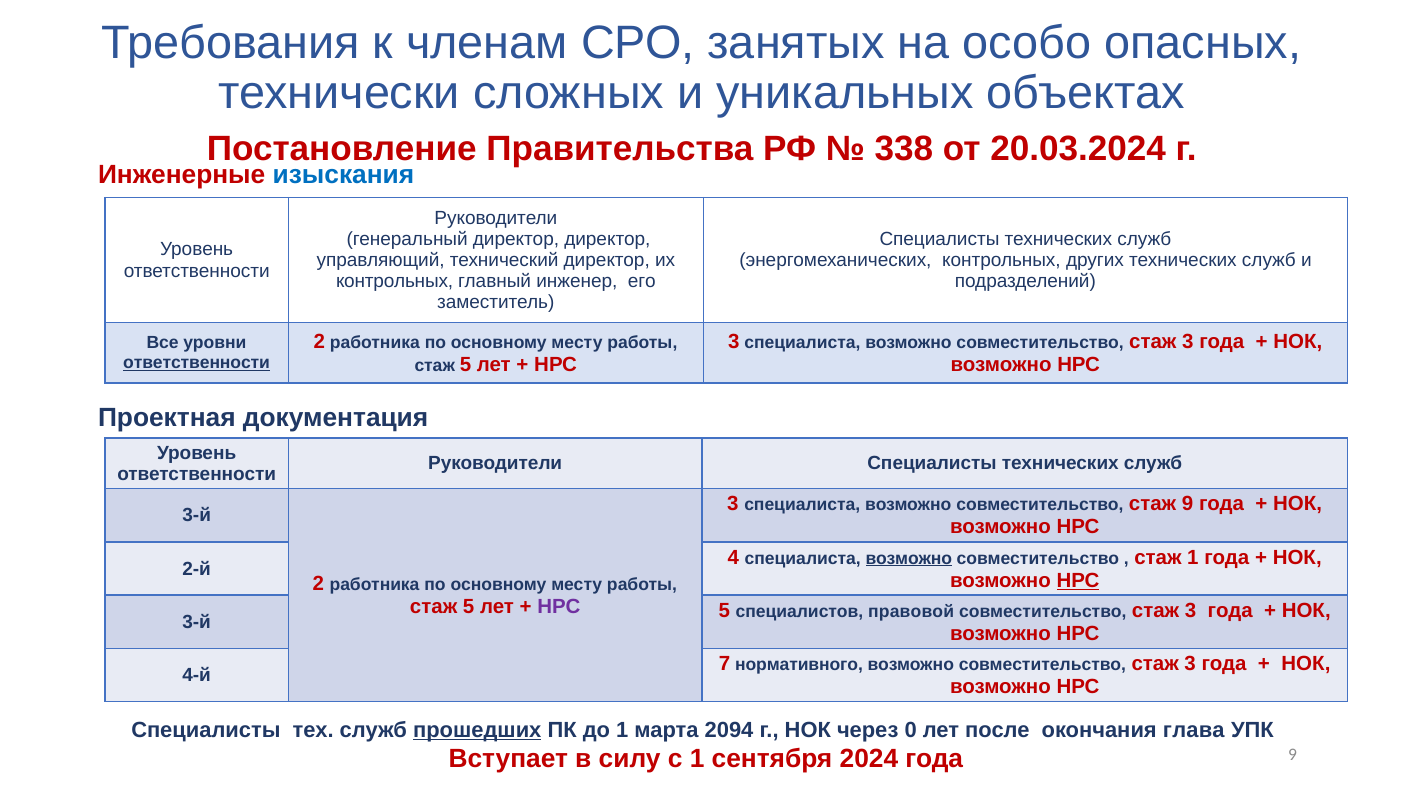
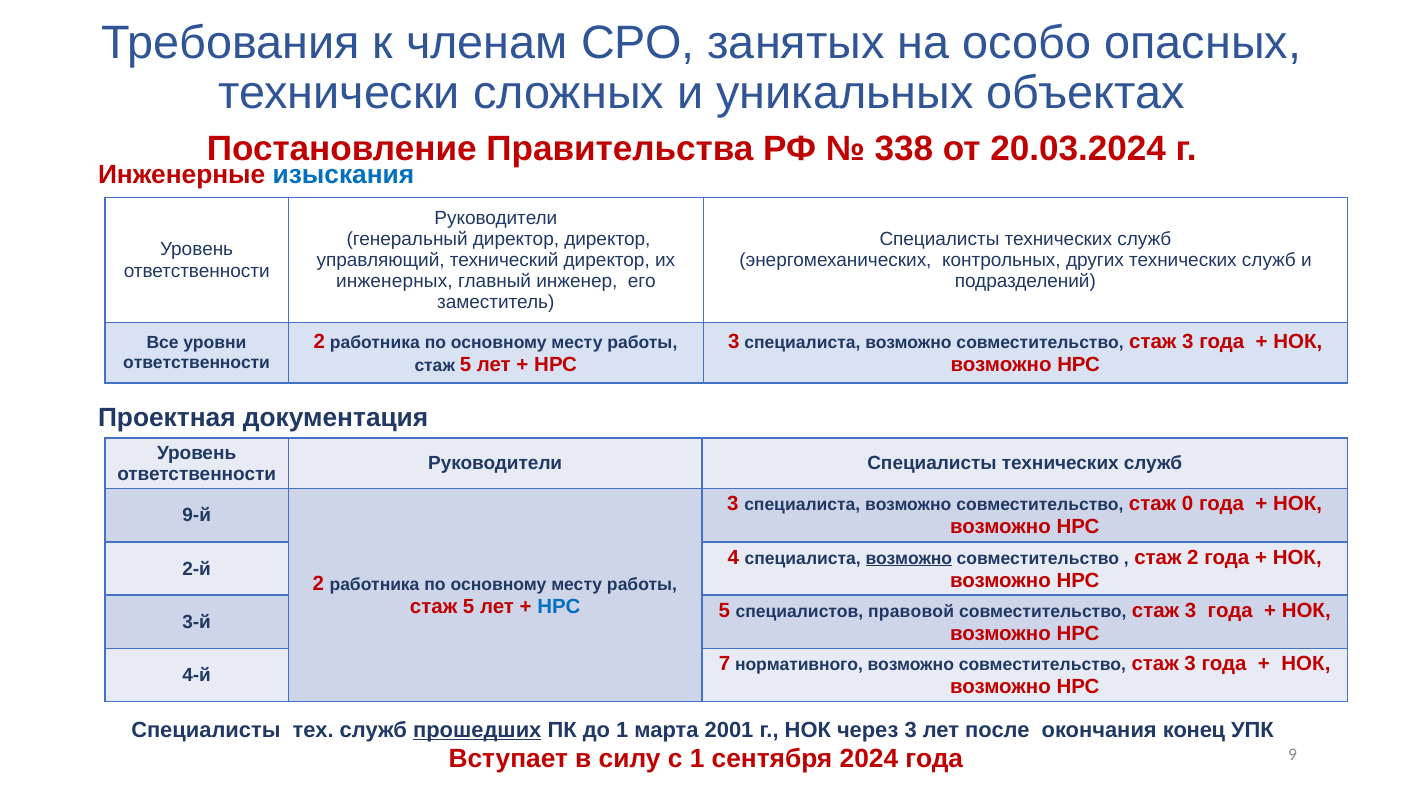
контрольных at (395, 281): контрольных -> инженерных
ответственности at (197, 363) underline: present -> none
стаж 9: 9 -> 0
3-й at (197, 515): 3-й -> 9-й
стаж 1: 1 -> 2
НРС at (1078, 580) underline: present -> none
НРС at (559, 607) colour: purple -> blue
2094: 2094 -> 2001
через 0: 0 -> 3
глава: глава -> конец
